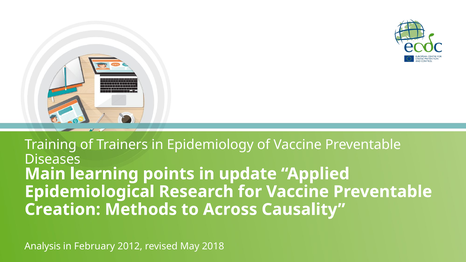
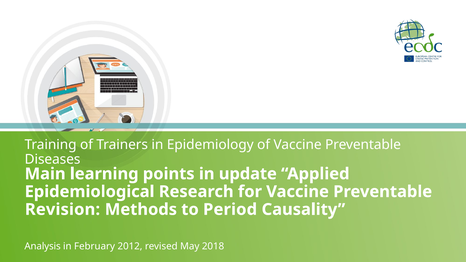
Creation: Creation -> Revision
Across: Across -> Period
